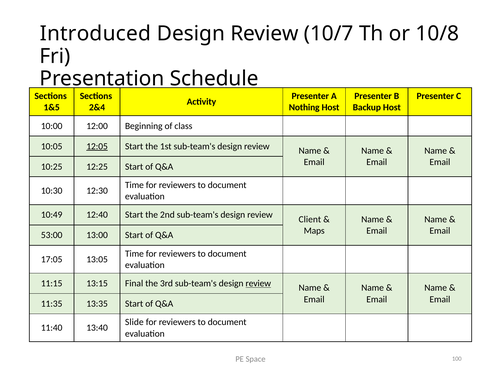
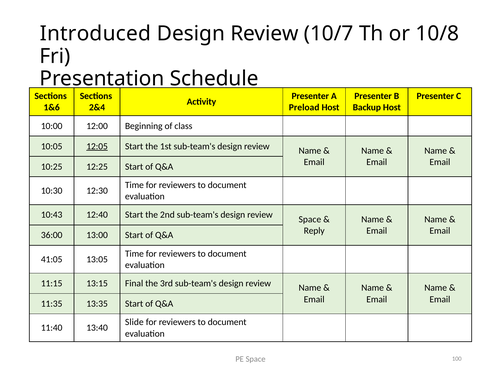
1&5: 1&5 -> 1&6
Nothing: Nothing -> Preload
10:49: 10:49 -> 10:43
review Client: Client -> Space
Maps: Maps -> Reply
53:00: 53:00 -> 36:00
17:05: 17:05 -> 41:05
review at (258, 283) underline: present -> none
